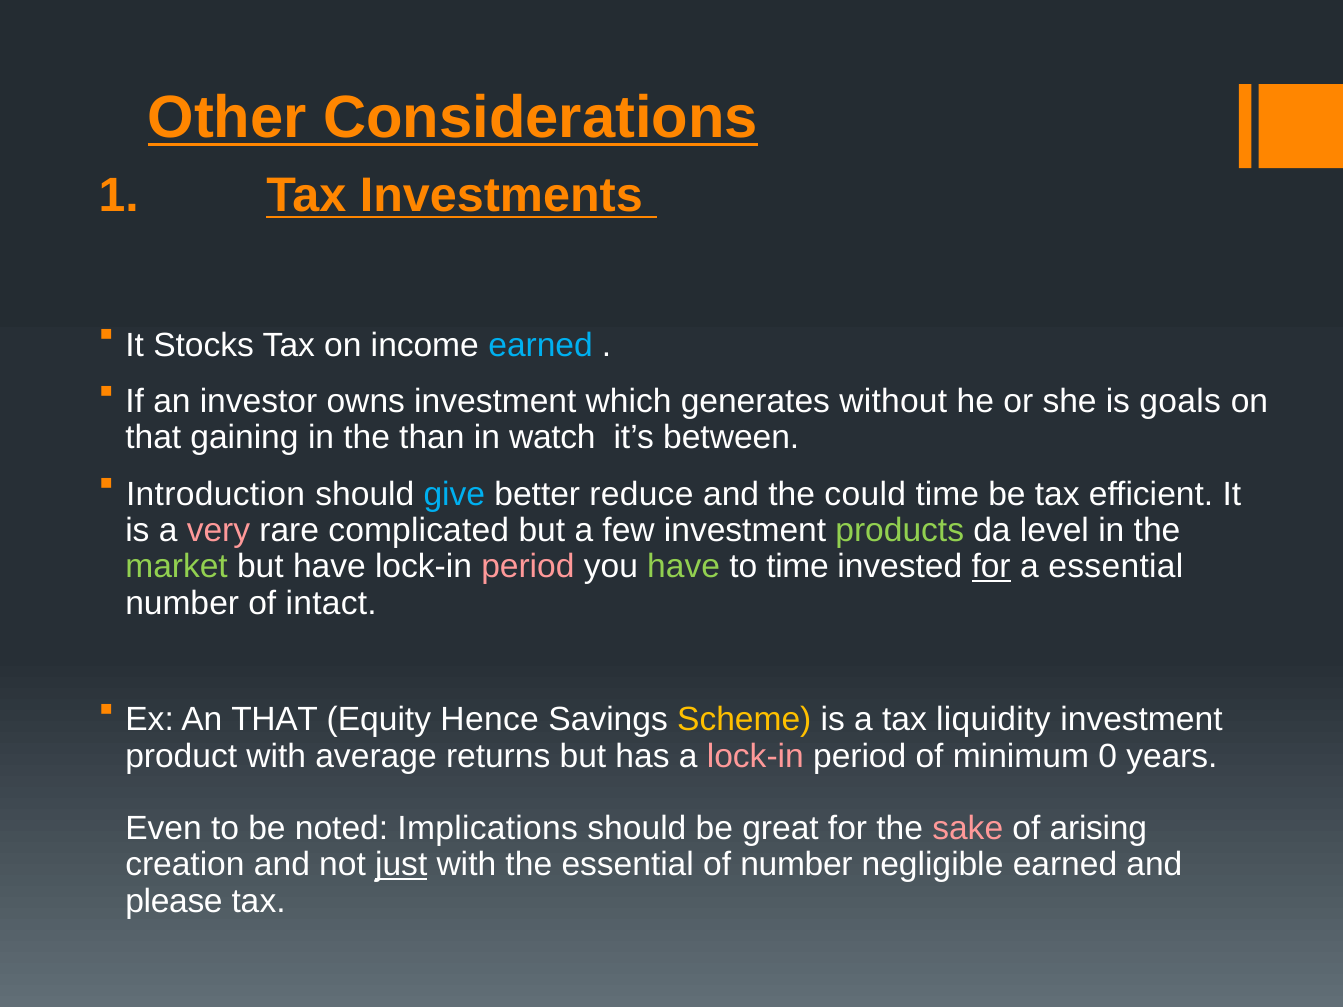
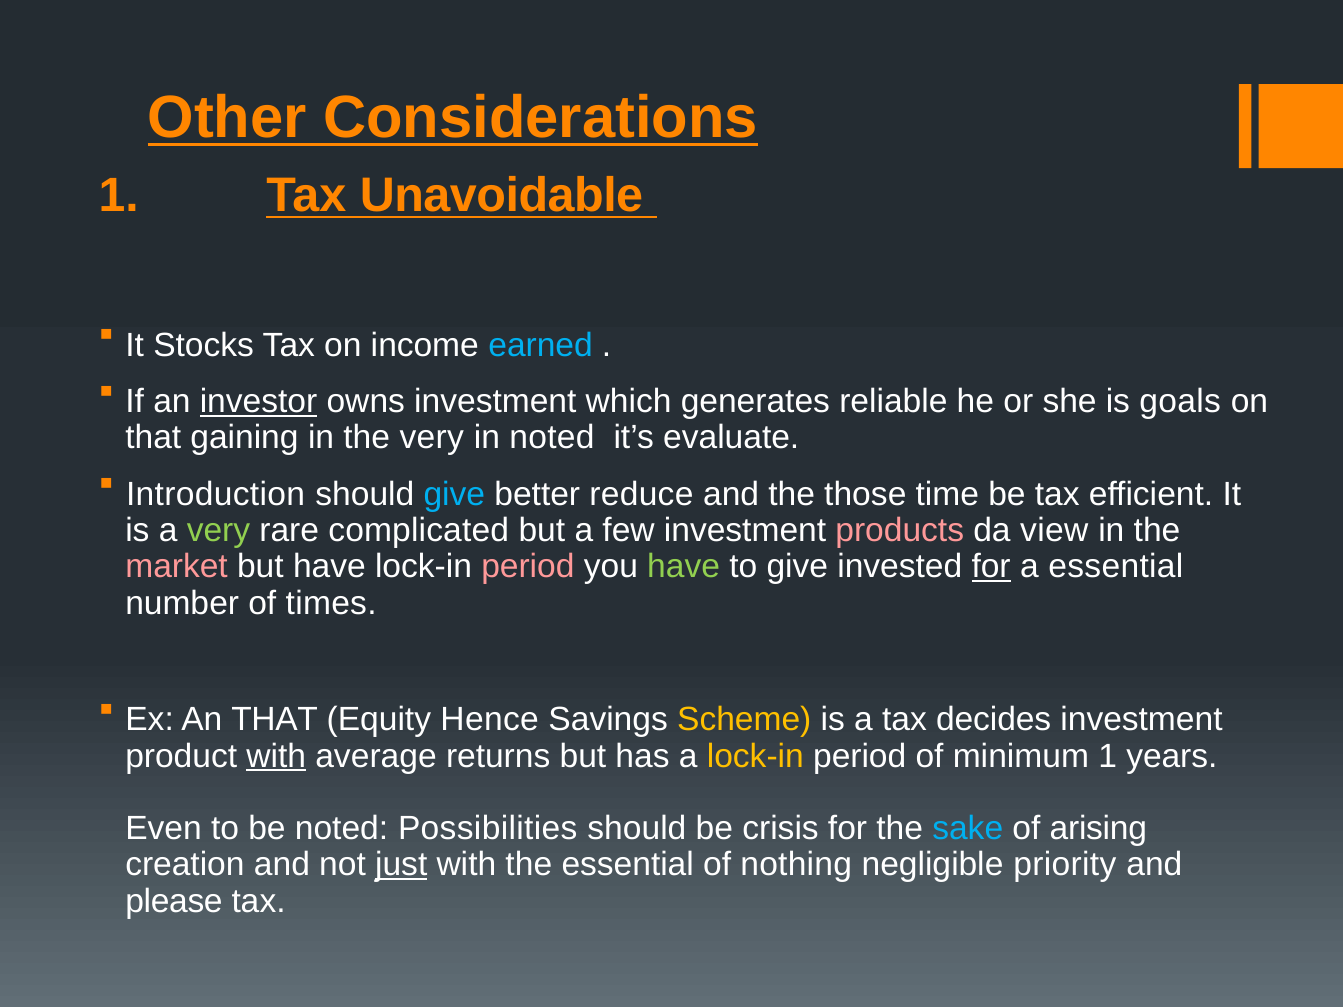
Investments: Investments -> Unavoidable
investor underline: none -> present
without: without -> reliable
the than: than -> very
in watch: watch -> noted
between: between -> evaluate
could: could -> those
very at (218, 531) colour: pink -> light green
products colour: light green -> pink
level: level -> view
market colour: light green -> pink
to time: time -> give
intact: intact -> times
liquidity: liquidity -> decides
with at (276, 756) underline: none -> present
lock-in at (755, 756) colour: pink -> yellow
minimum 0: 0 -> 1
Implications: Implications -> Possibilities
great: great -> crisis
sake colour: pink -> light blue
of number: number -> nothing
negligible earned: earned -> priority
